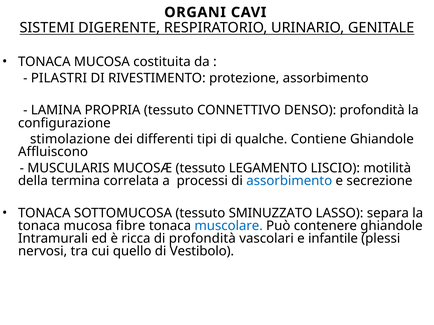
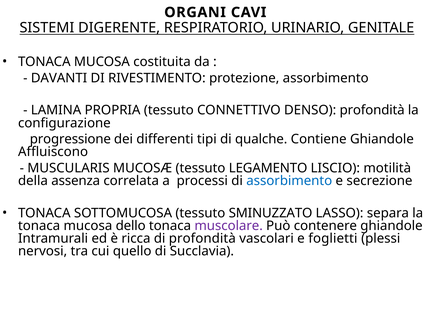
PILASTRI: PILASTRI -> DAVANTI
stimolazione: stimolazione -> progressione
termina: termina -> assenza
fibre: fibre -> dello
muscolare colour: blue -> purple
infantile: infantile -> foglietti
Vestibolo: Vestibolo -> Succlavia
